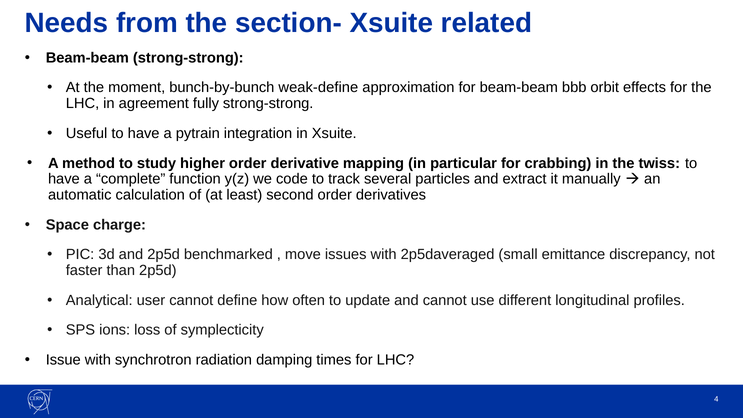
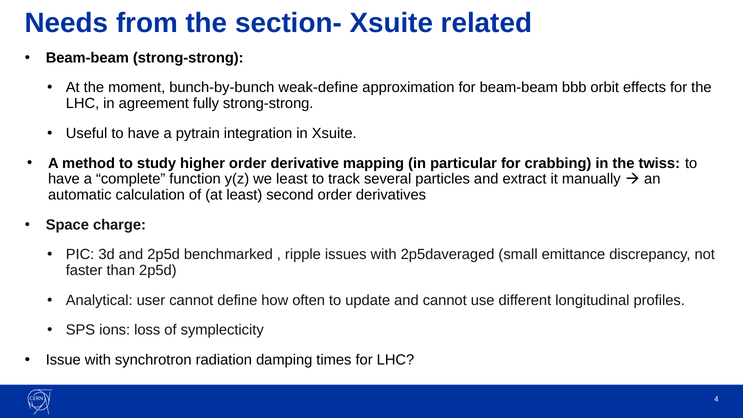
we code: code -> least
move: move -> ripple
